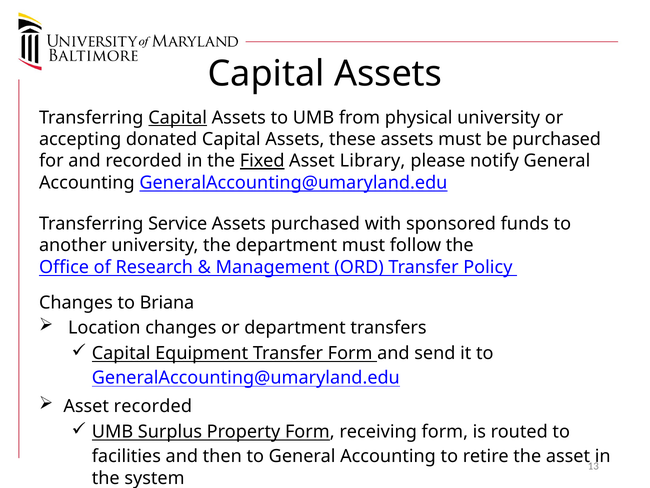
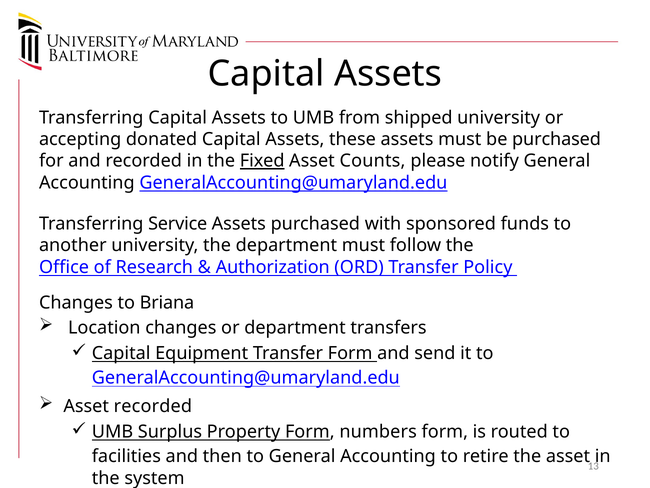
Capital at (178, 117) underline: present -> none
physical: physical -> shipped
Library: Library -> Counts
Management: Management -> Authorization
receiving: receiving -> numbers
